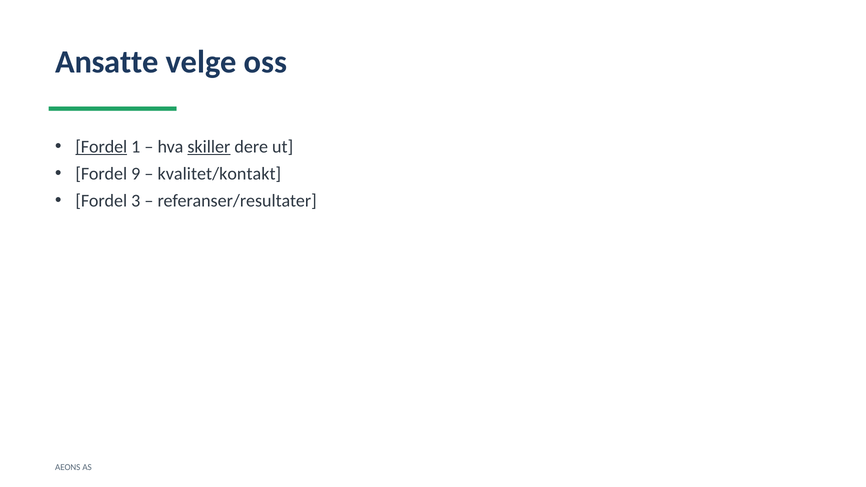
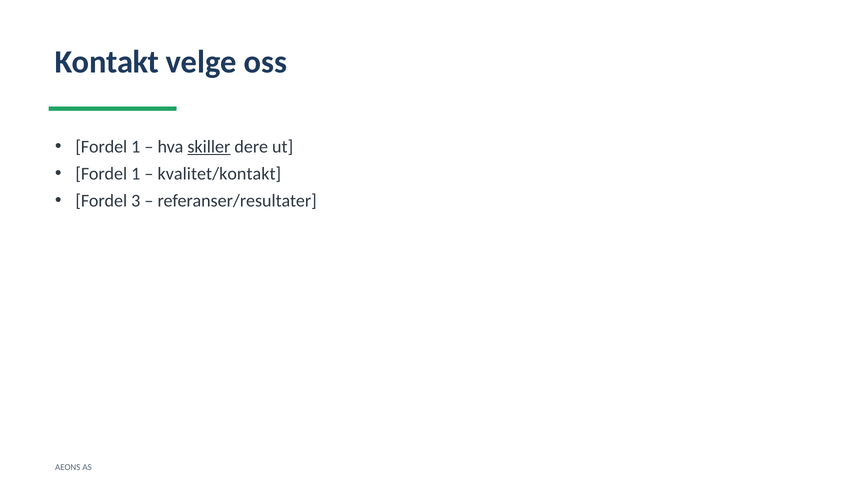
Ansatte: Ansatte -> Kontakt
Fordel at (101, 147) underline: present -> none
9 at (136, 174): 9 -> 1
